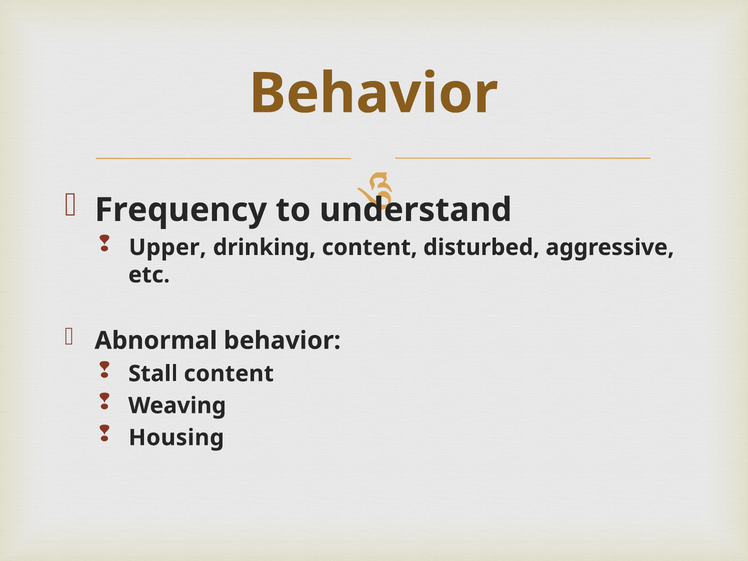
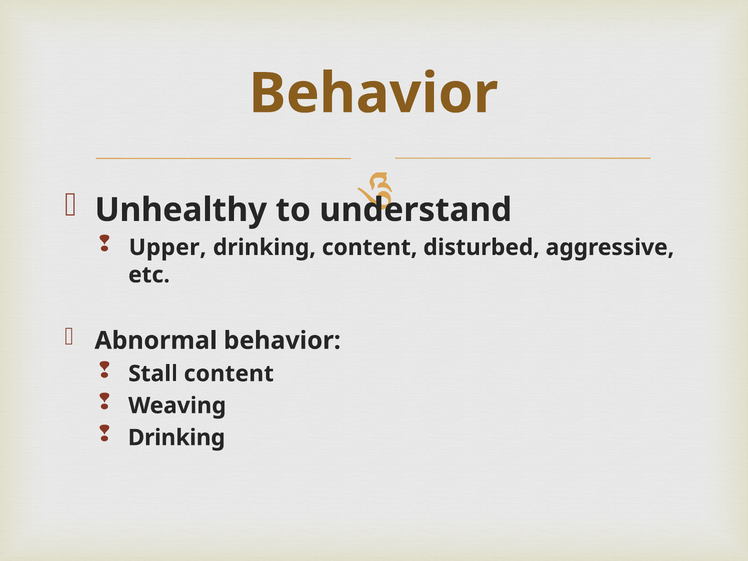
Frequency: Frequency -> Unhealthy
Housing at (176, 438): Housing -> Drinking
